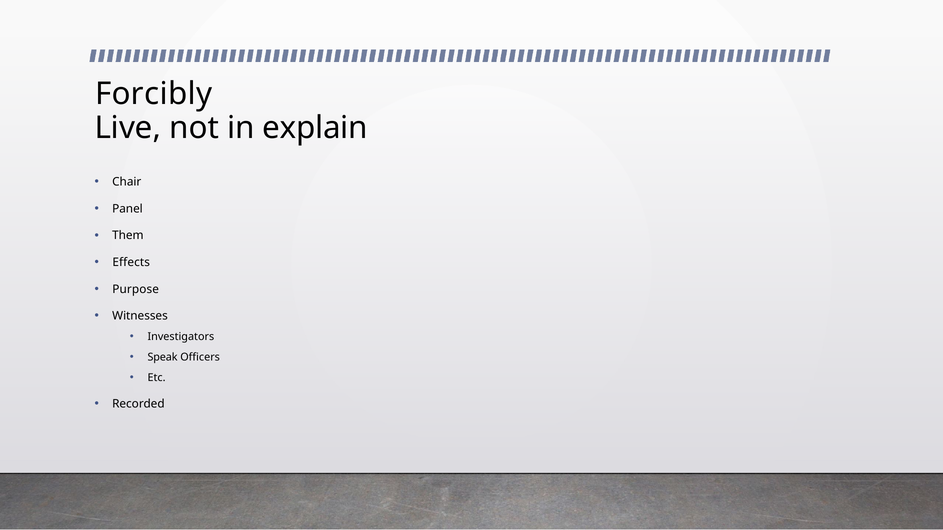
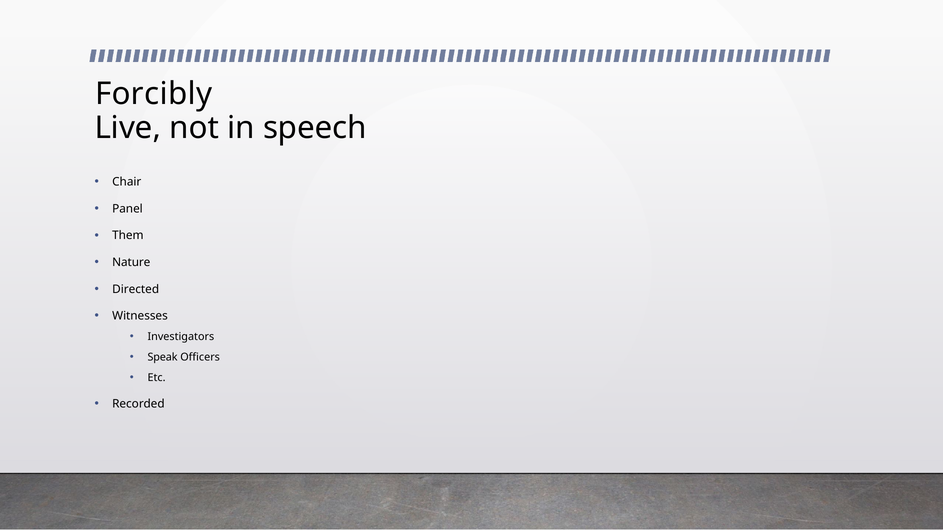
explain: explain -> speech
Effects: Effects -> Nature
Purpose: Purpose -> Directed
